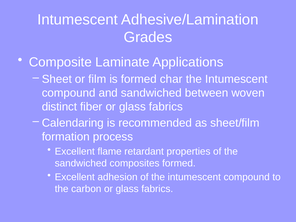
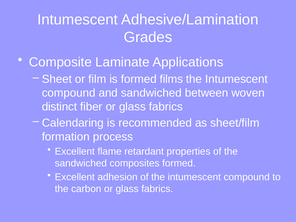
char: char -> films
